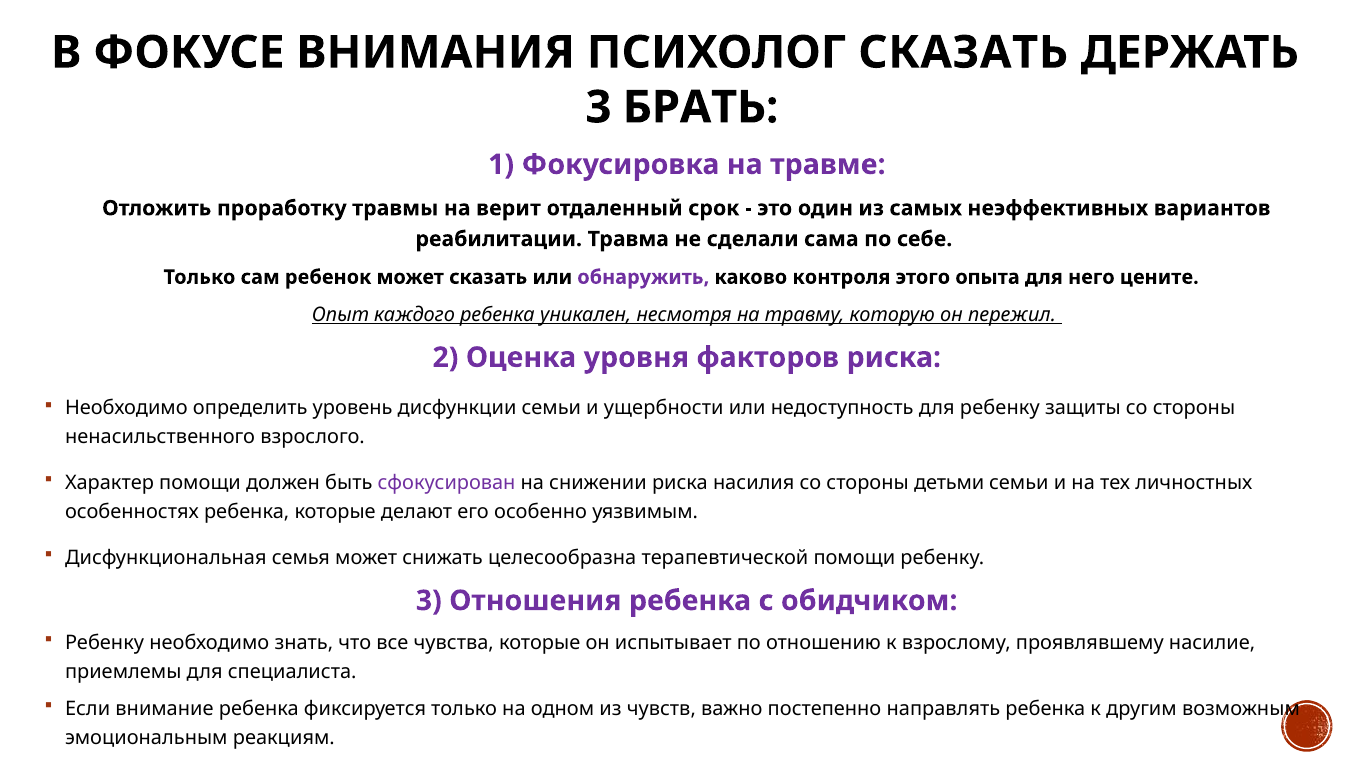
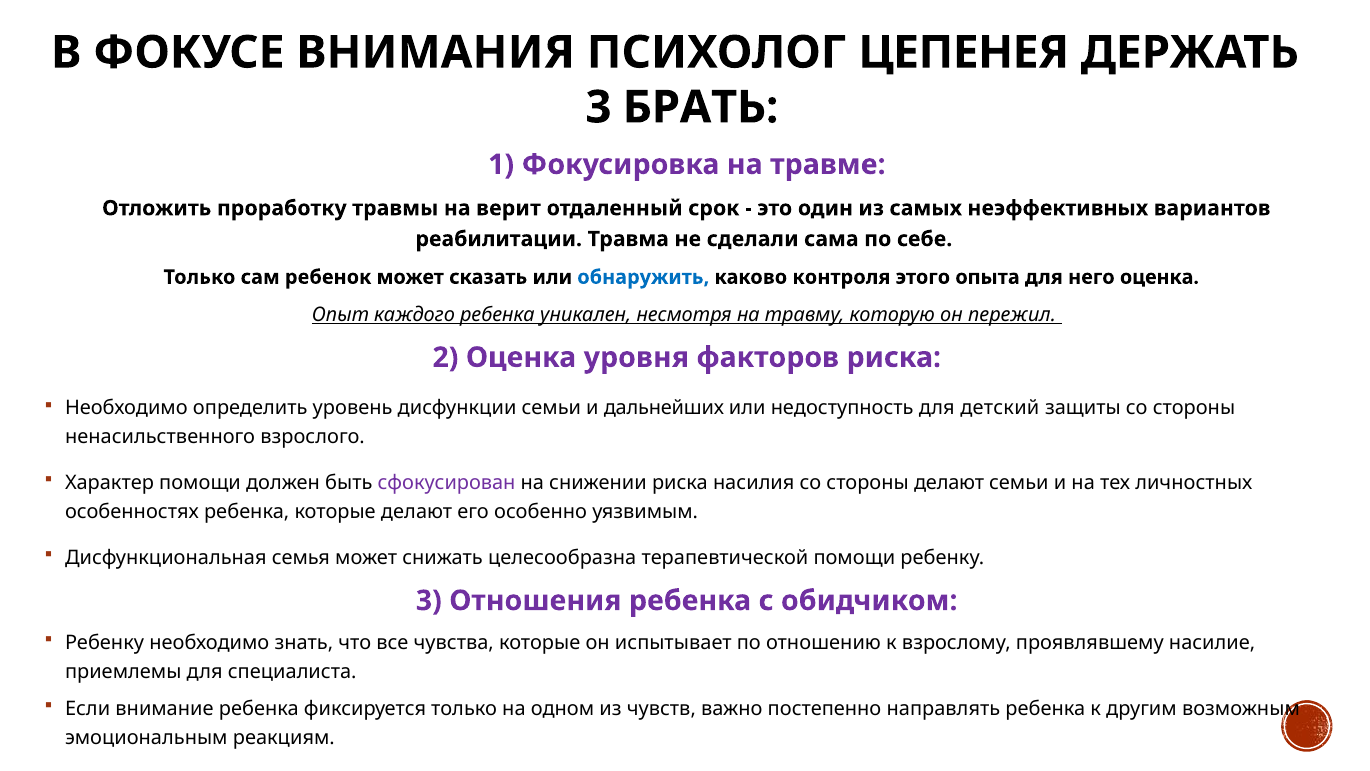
ПСИХОЛОГ СКАЗАТЬ: СКАЗАТЬ -> ЦЕПЕНЕЯ
обнаружить colour: purple -> blue
него цените: цените -> оценка
ущербности: ущербности -> дальнейших
для ребенку: ребенку -> детский
стороны детьми: детьми -> делают
